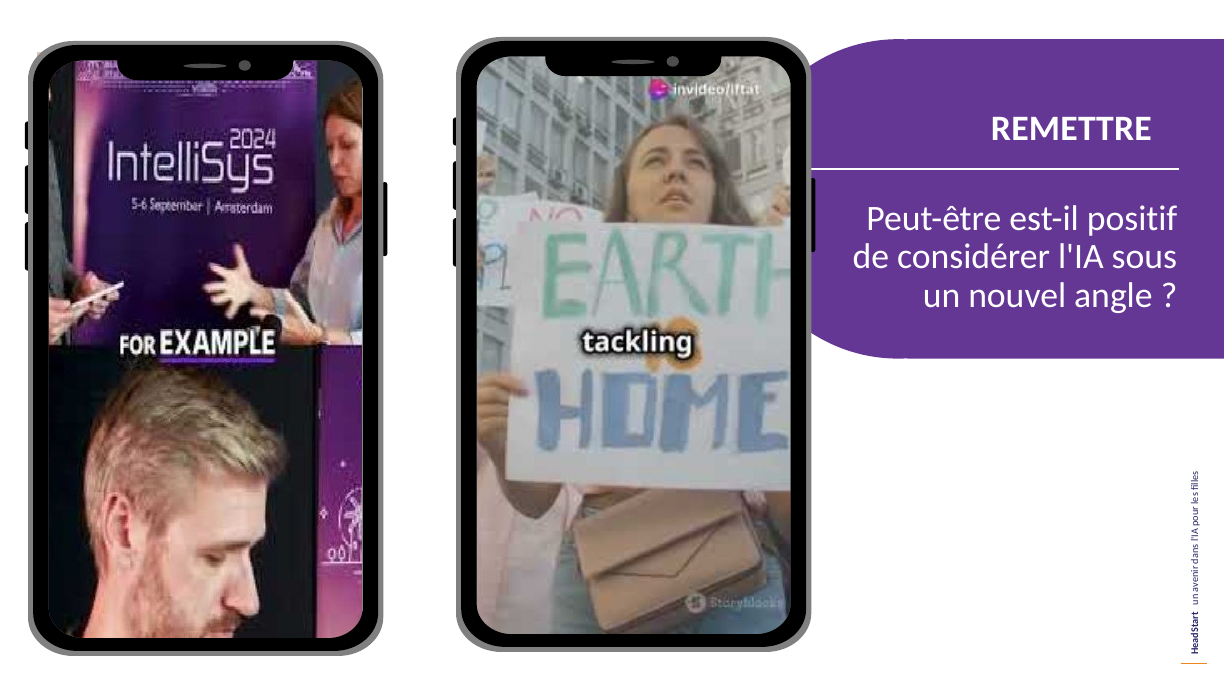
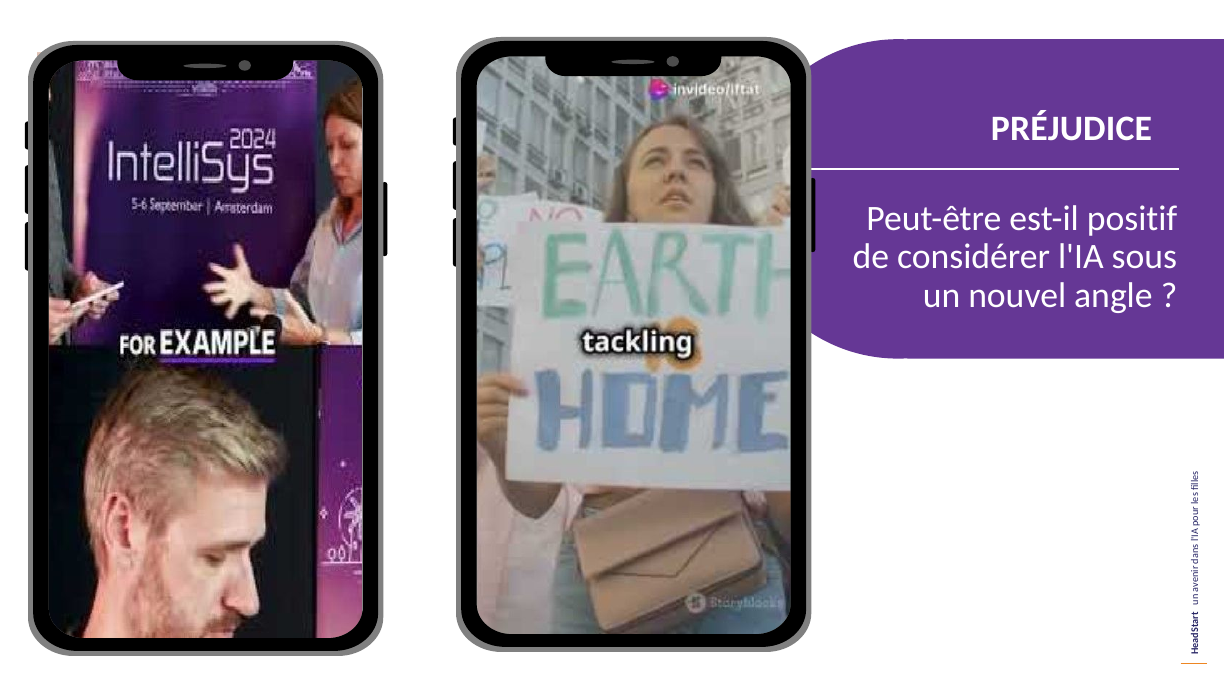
REMETTRE: REMETTRE -> PRÉJUDICE
